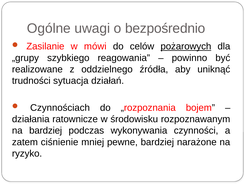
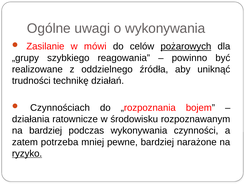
o bezpośrednio: bezpośrednio -> wykonywania
sytuacja: sytuacja -> technikę
ciśnienie: ciśnienie -> potrzeba
ryzyko underline: none -> present
